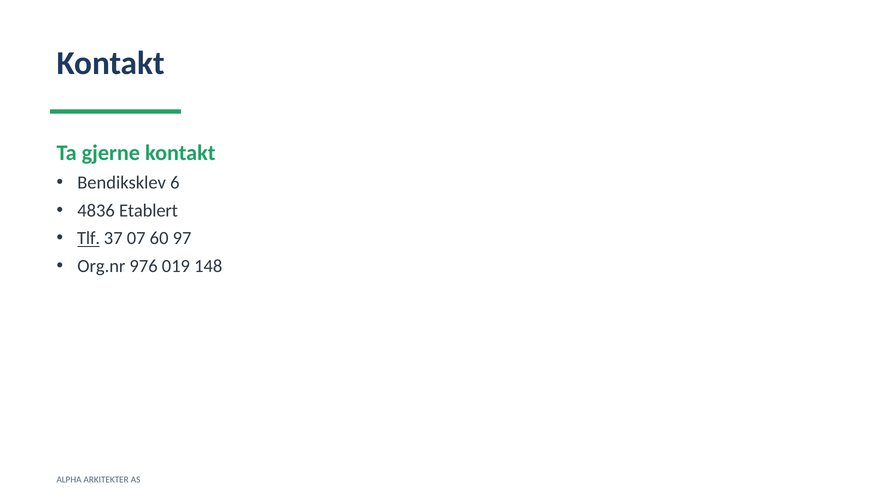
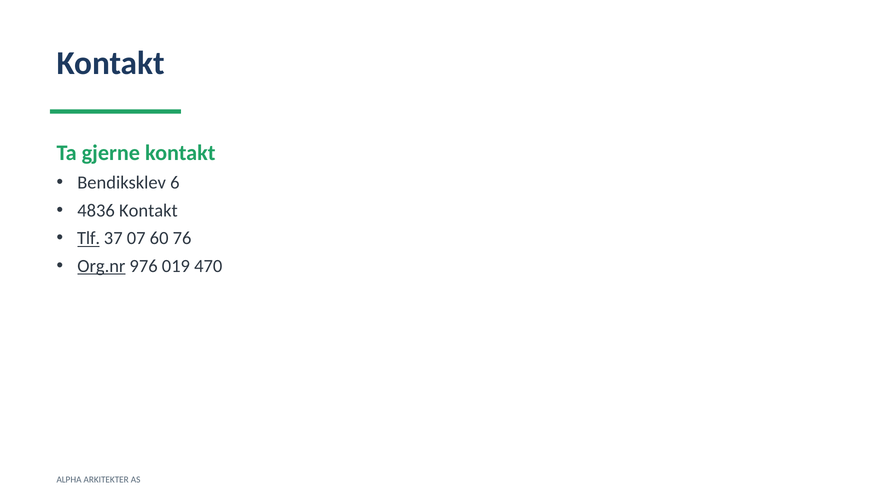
4836 Etablert: Etablert -> Kontakt
97: 97 -> 76
Org.nr underline: none -> present
148: 148 -> 470
